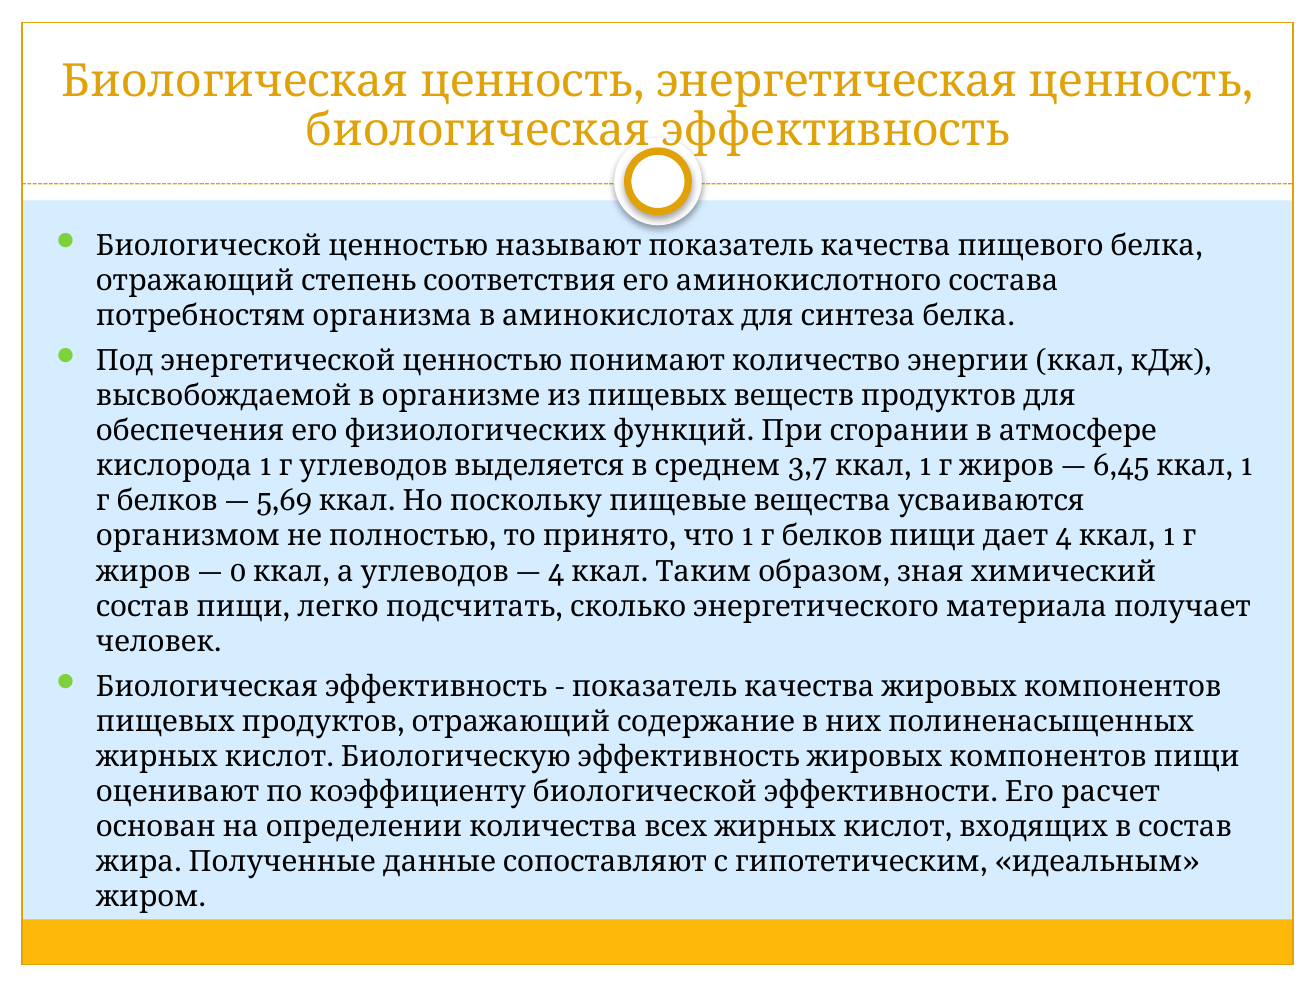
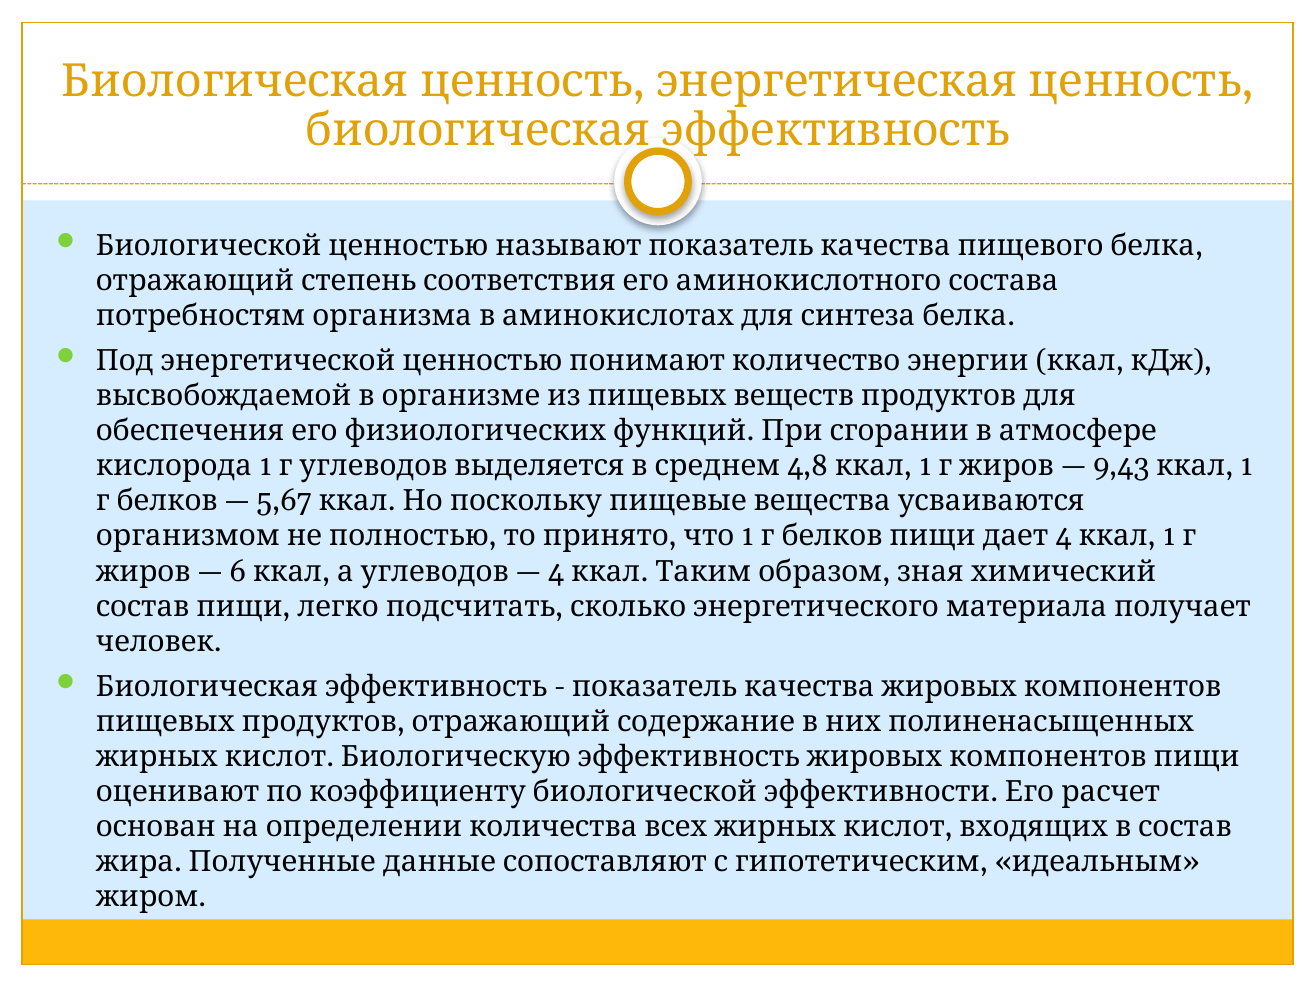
3,7: 3,7 -> 4,8
6,45: 6,45 -> 9,43
5,69: 5,69 -> 5,67
0: 0 -> 6
